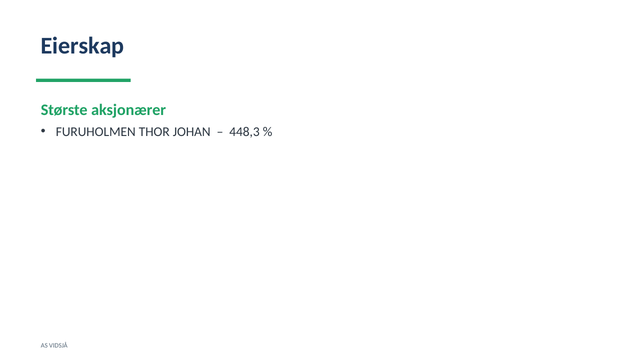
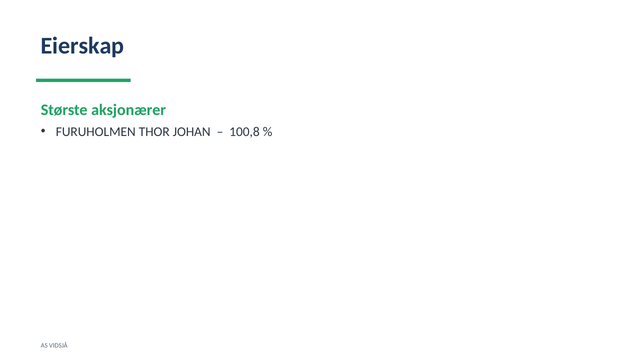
448,3: 448,3 -> 100,8
